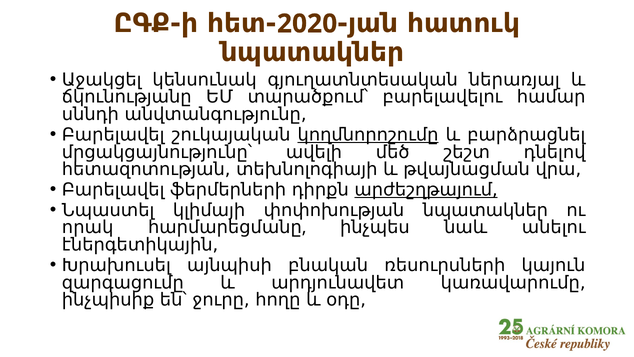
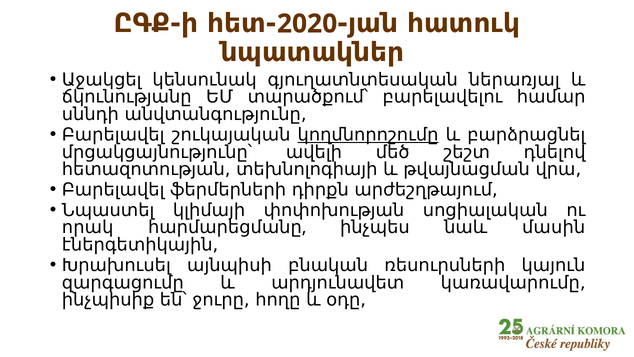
արժեշղթայում underline: present -> none
փոփոխության նպատակներ: նպատակներ -> սոցիալական
անելու: անելու -> մասին
